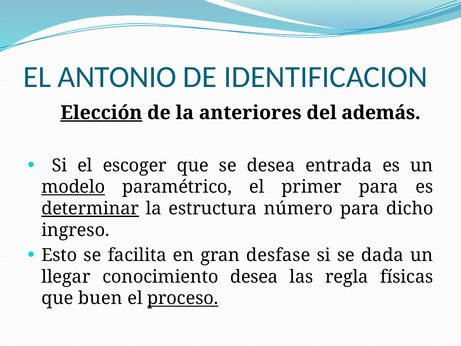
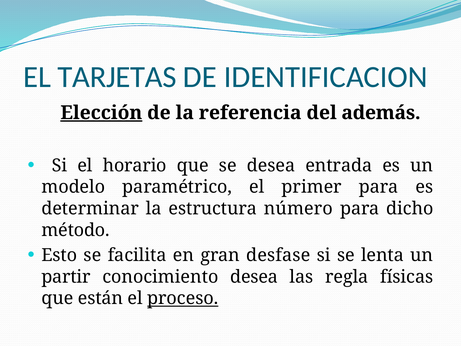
ANTONIO: ANTONIO -> TARJETAS
anteriores: anteriores -> referencia
escoger: escoger -> horario
modelo underline: present -> none
determinar underline: present -> none
ingreso: ingreso -> método
dada: dada -> lenta
llegar: llegar -> partir
buen: buen -> están
